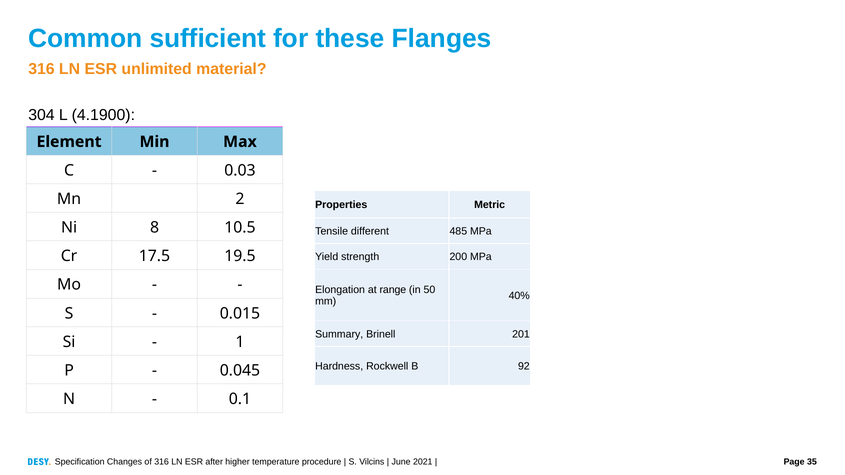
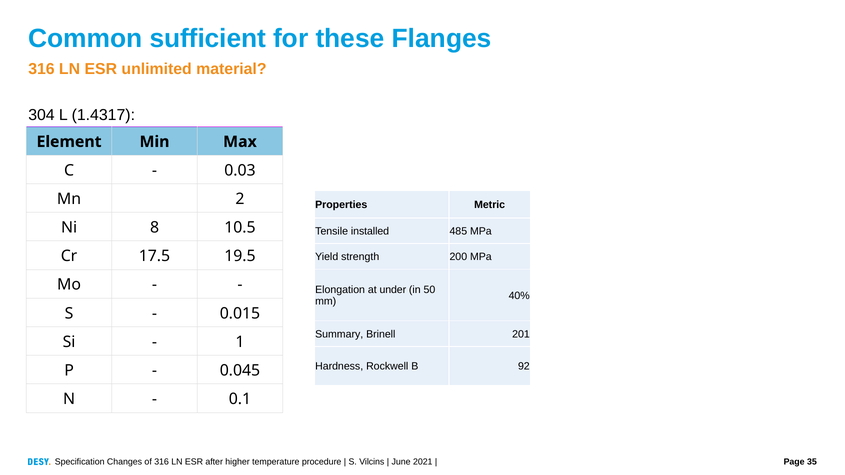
4.1900: 4.1900 -> 1.4317
different: different -> installed
range: range -> under
